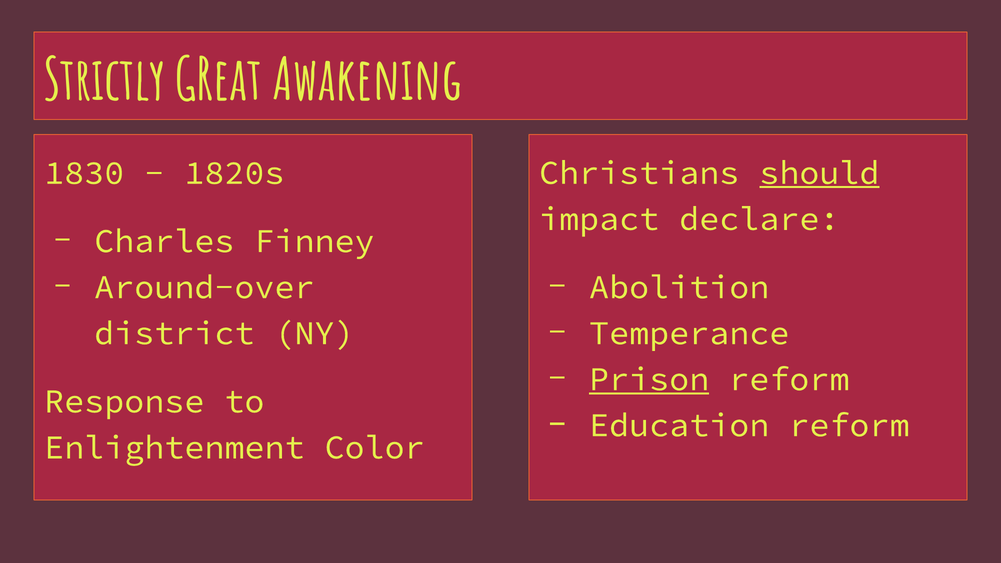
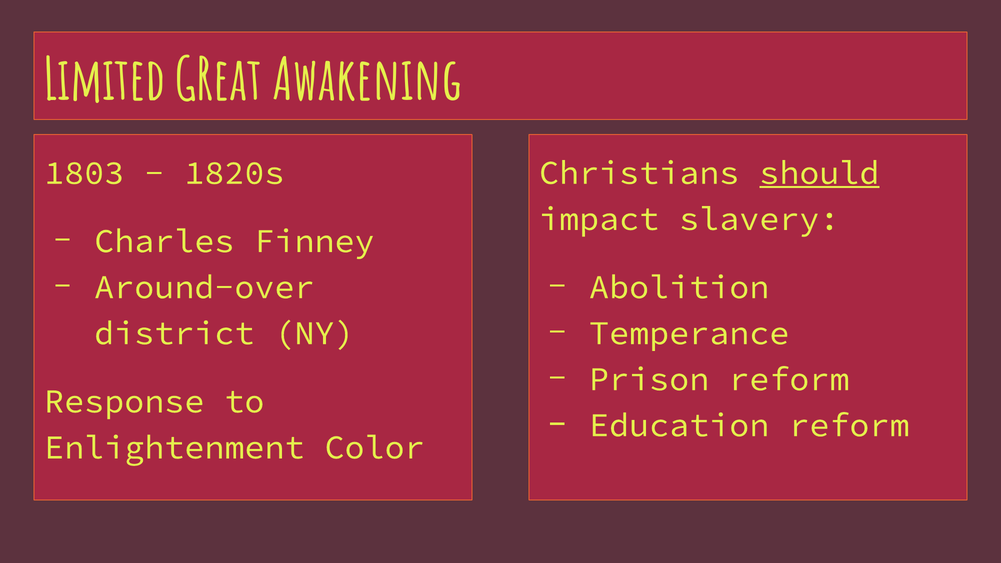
Strictly: Strictly -> Limited
1830: 1830 -> 1803
declare: declare -> slavery
Prison underline: present -> none
